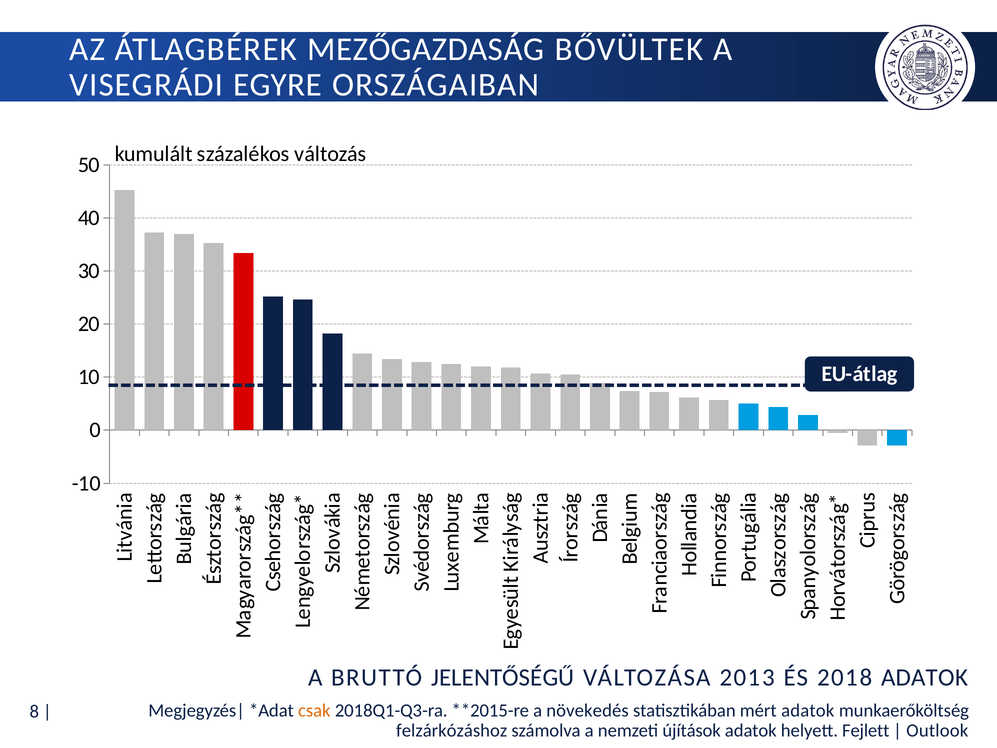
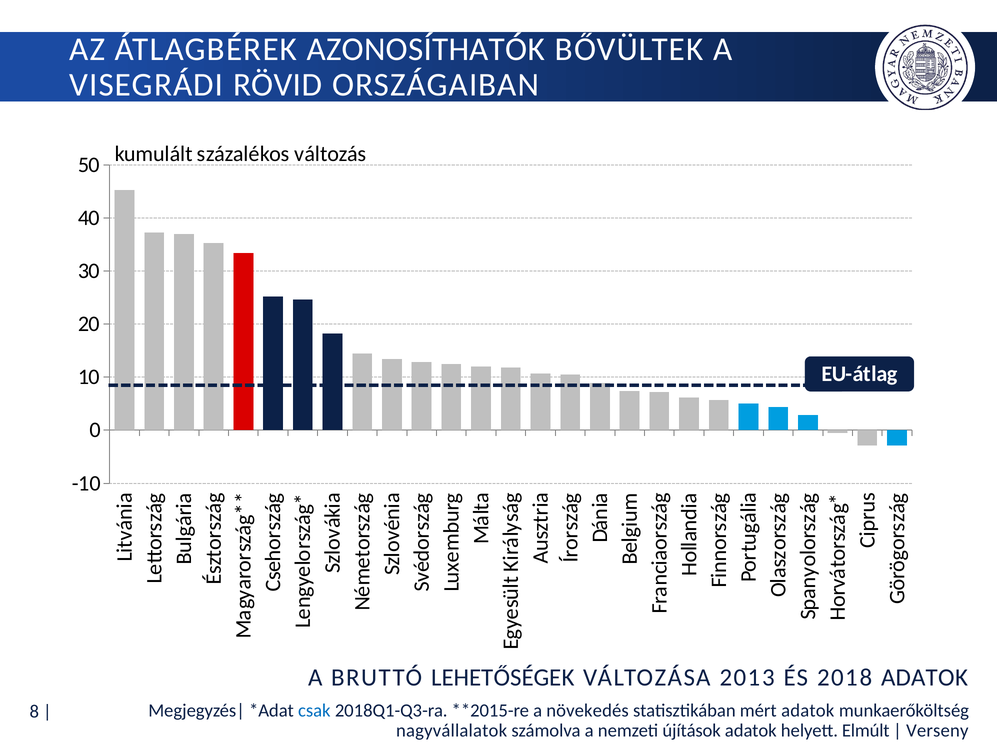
MEZŐGAZDASÁG: MEZŐGAZDASÁG -> AZONOSÍTHATÓK
EGYRE: EGYRE -> RÖVID
JELENTŐSÉGŰ: JELENTŐSÉGŰ -> LEHETŐSÉGEK
csak colour: orange -> blue
felzárkózáshoz: felzárkózáshoz -> nagyvállalatok
Fejlett: Fejlett -> Elmúlt
Outlook: Outlook -> Verseny
